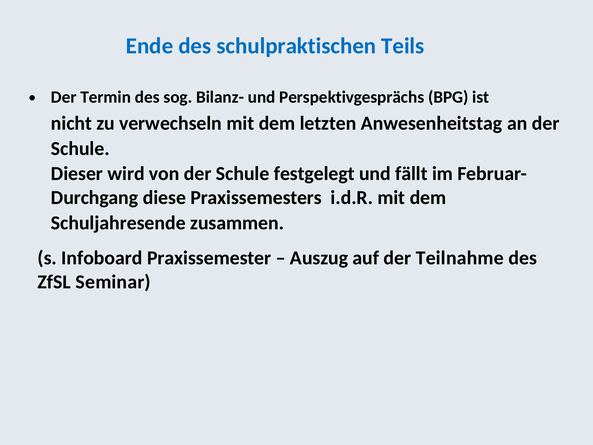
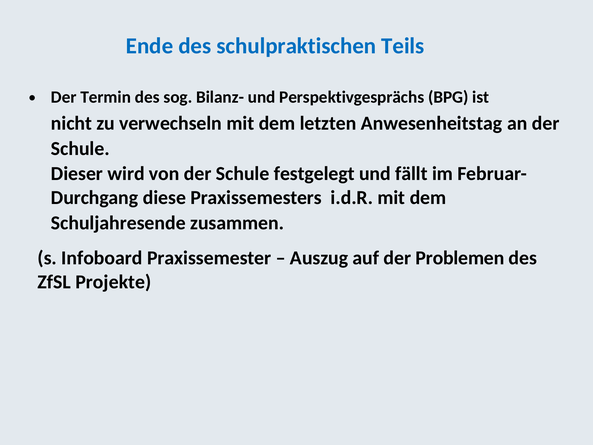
Teilnahme: Teilnahme -> Problemen
Seminar: Seminar -> Projekte
